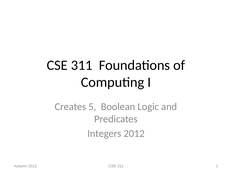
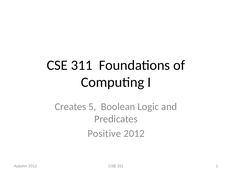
Integers: Integers -> Positive
